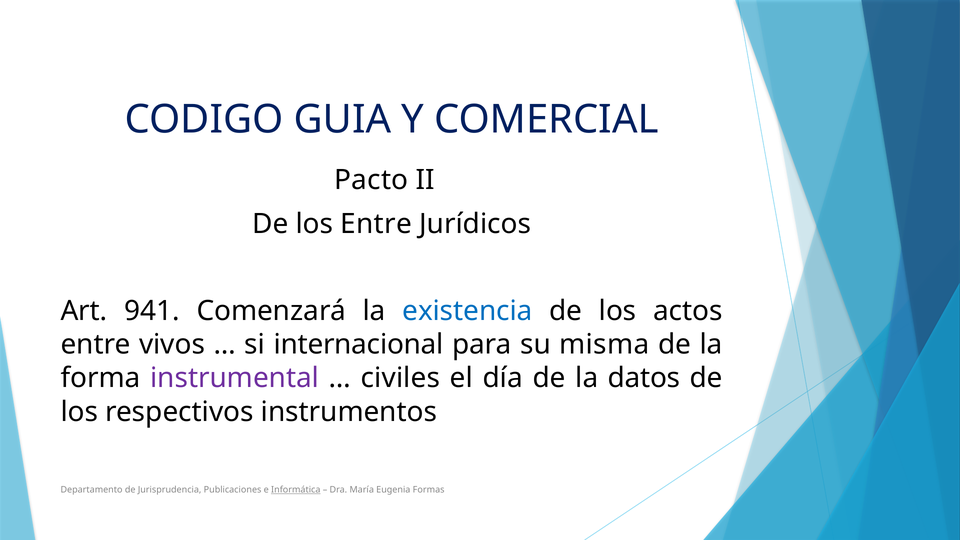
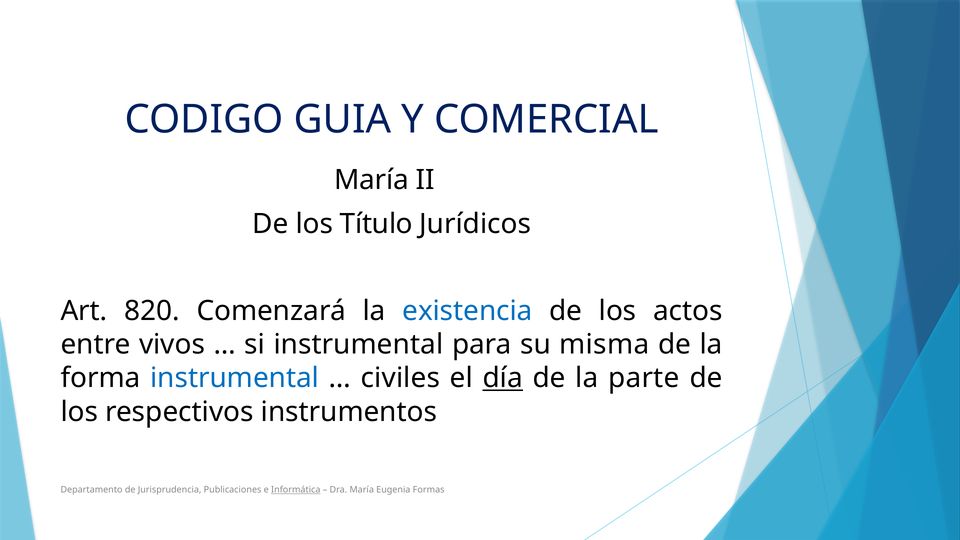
Pacto at (371, 180): Pacto -> María
los Entre: Entre -> Título
941: 941 -> 820
si internacional: internacional -> instrumental
instrumental at (235, 378) colour: purple -> blue
día underline: none -> present
datos: datos -> parte
